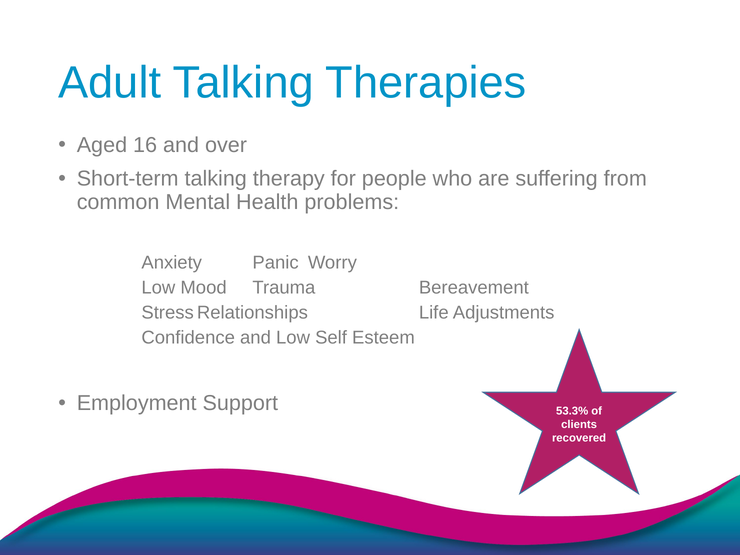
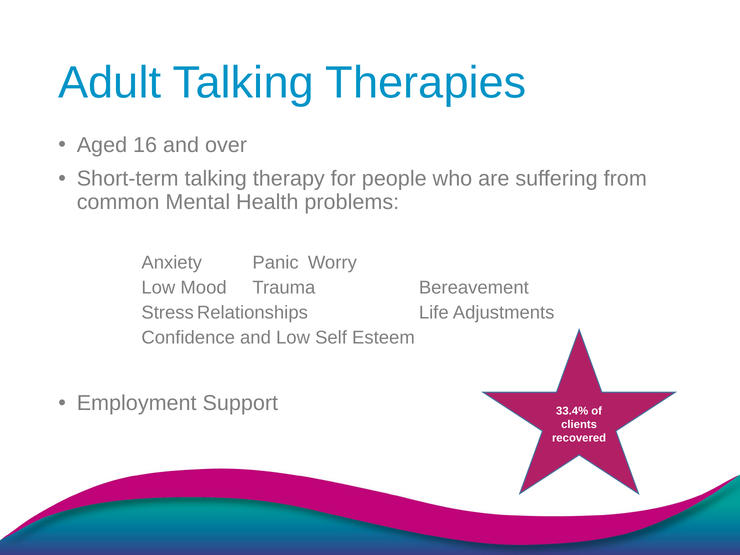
53.3%: 53.3% -> 33.4%
